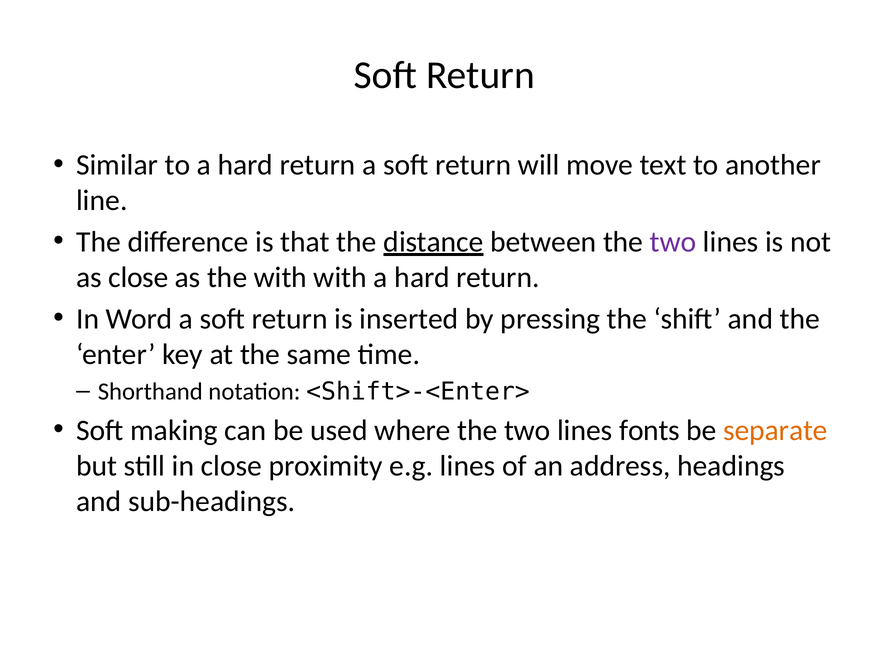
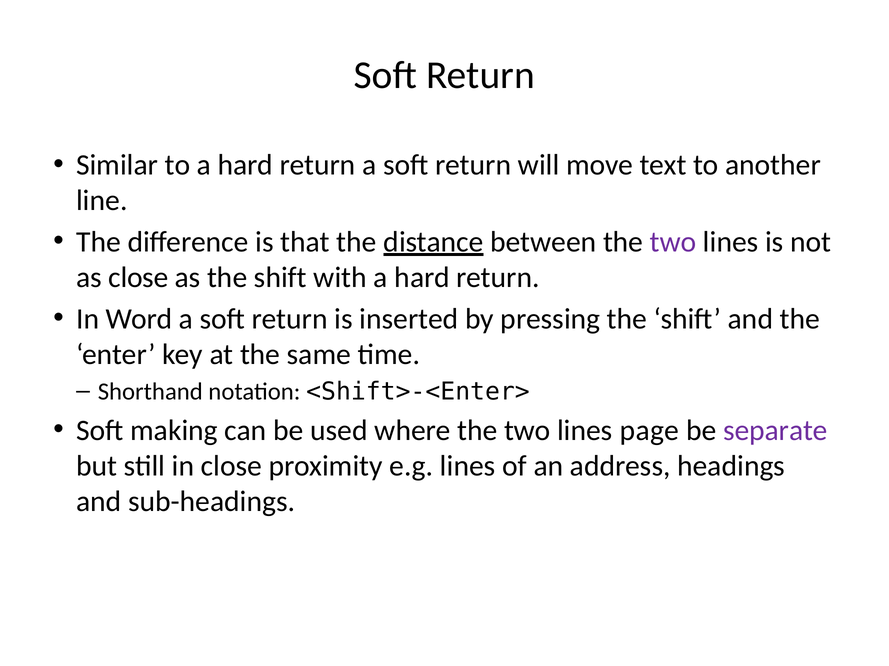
as the with: with -> shift
fonts: fonts -> page
separate colour: orange -> purple
